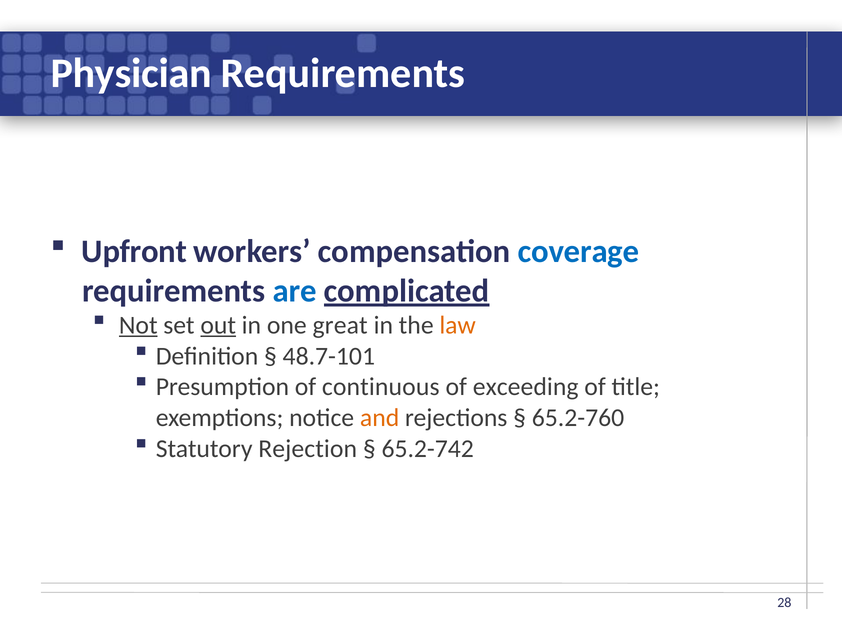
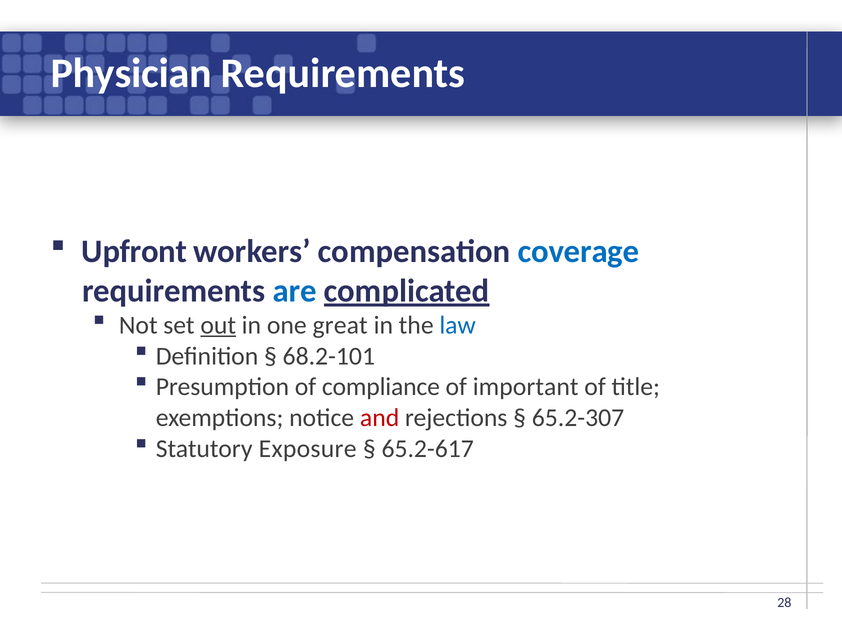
Not underline: present -> none
law colour: orange -> blue
48.7-101: 48.7-101 -> 68.2-101
continuous: continuous -> compliance
exceeding: exceeding -> important
and colour: orange -> red
65.2-760: 65.2-760 -> 65.2-307
Rejection: Rejection -> Exposure
65.2-742: 65.2-742 -> 65.2-617
